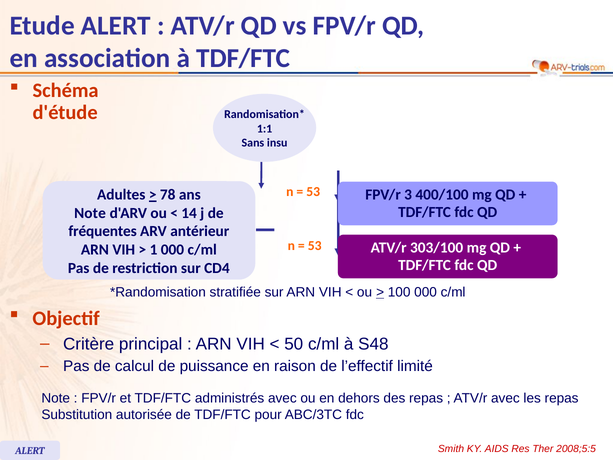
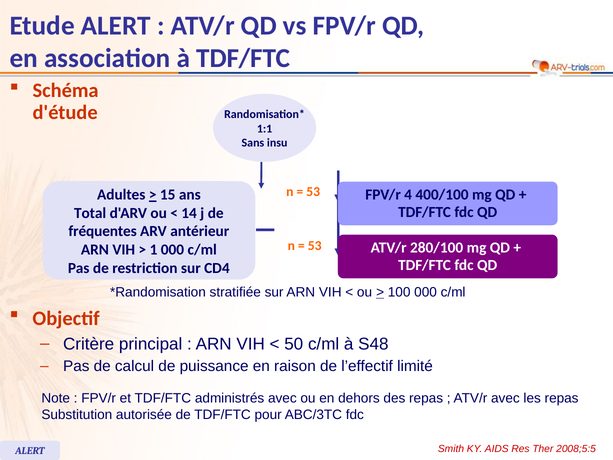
78: 78 -> 15
3: 3 -> 4
Note at (90, 213): Note -> Total
303/100: 303/100 -> 280/100
